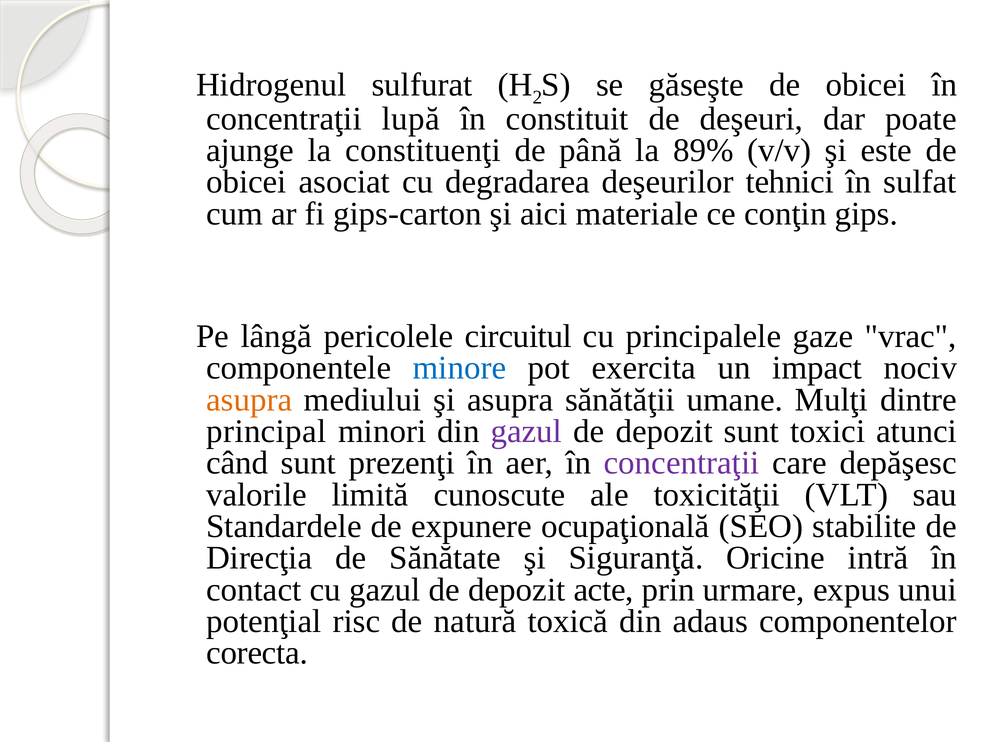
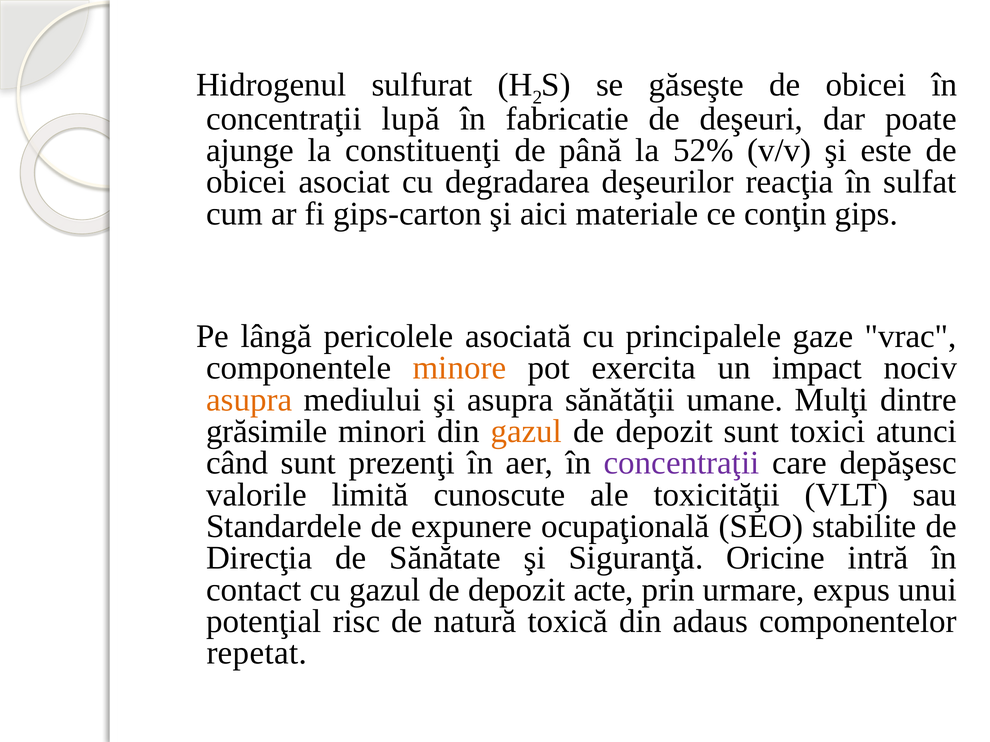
constituit: constituit -> fabricatie
89%: 89% -> 52%
tehnici: tehnici -> reacţia
circuitul: circuitul -> asociată
minore colour: blue -> orange
principal: principal -> grăsimile
gazul at (526, 432) colour: purple -> orange
corecta: corecta -> repetat
